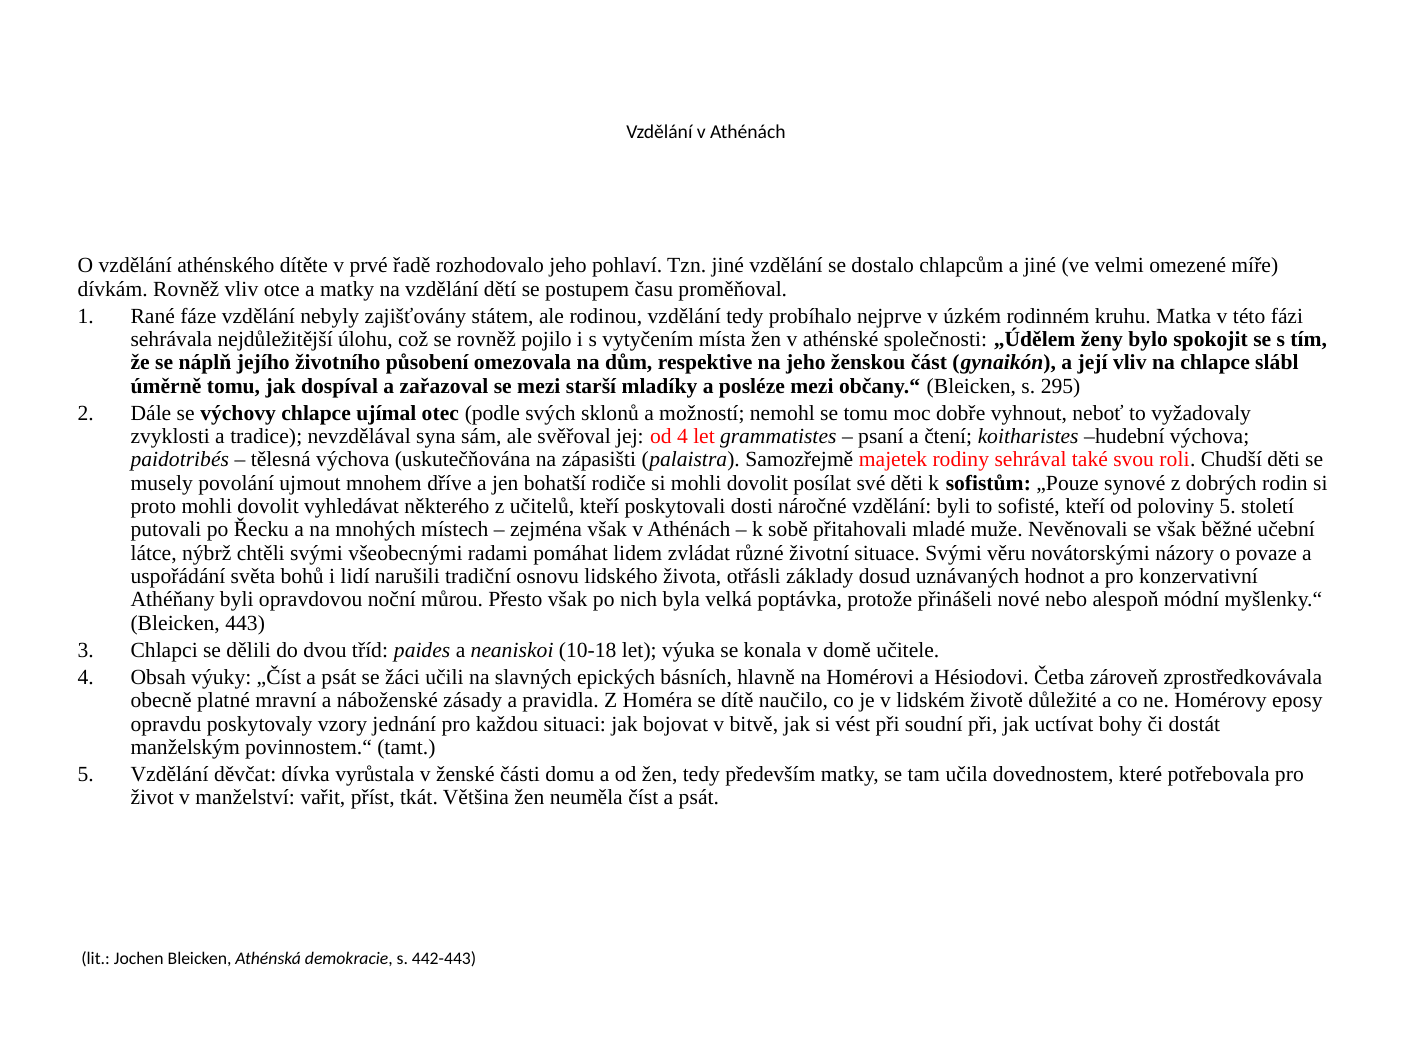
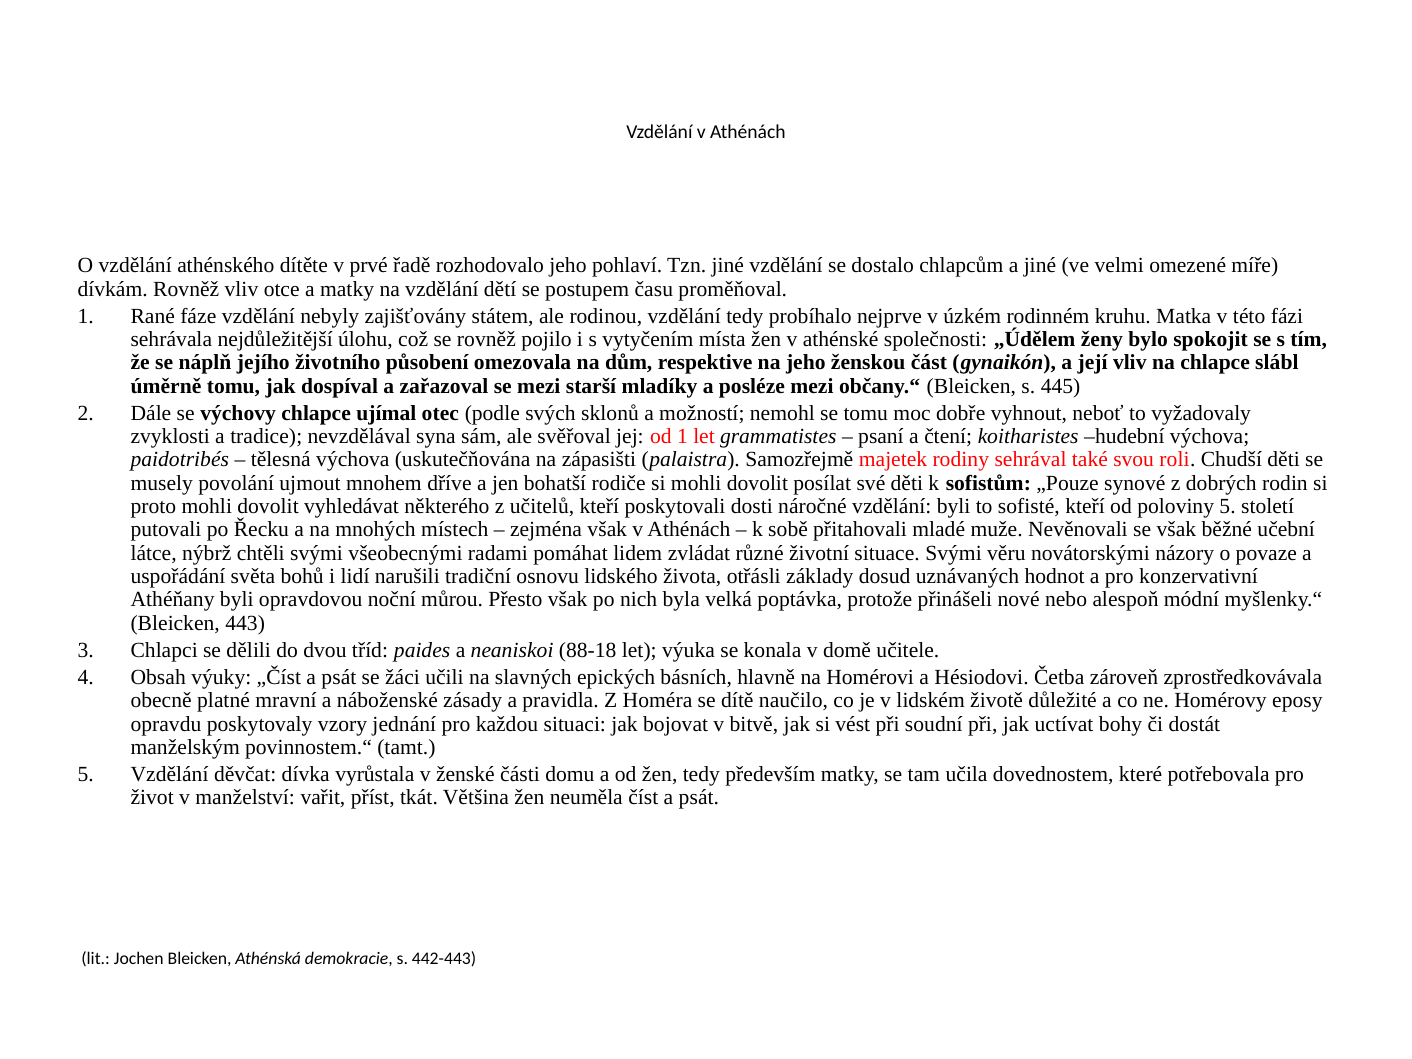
295: 295 -> 445
od 4: 4 -> 1
10-18: 10-18 -> 88-18
